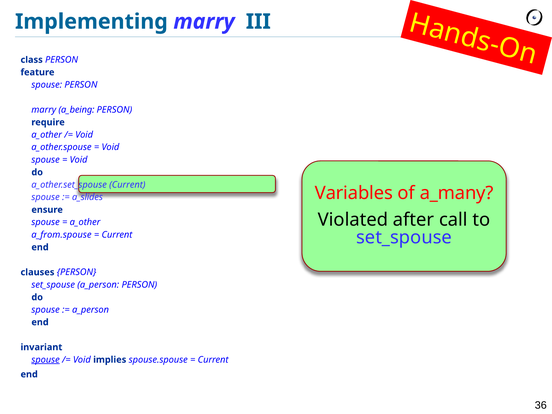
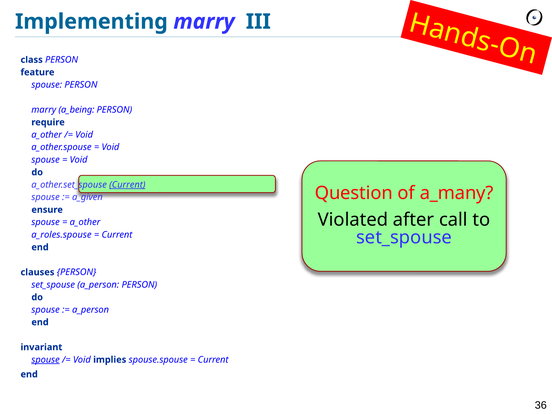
Current at (127, 185) underline: none -> present
Variables: Variables -> Question
a_slides: a_slides -> a_given
a_from.spouse: a_from.spouse -> a_roles.spouse
